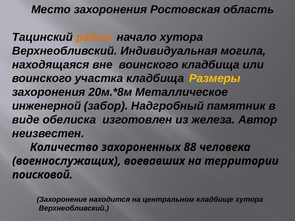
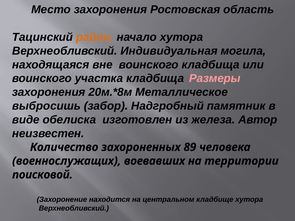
Размеры colour: yellow -> pink
инженерной: инженерной -> выбросишь
88: 88 -> 89
